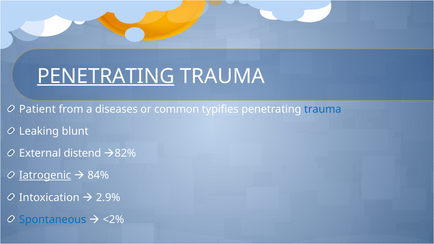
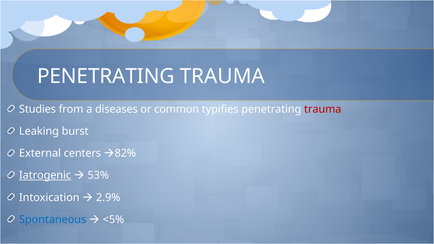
PENETRATING at (106, 76) underline: present -> none
Patient: Patient -> Studies
trauma at (323, 109) colour: blue -> red
blunt: blunt -> burst
distend: distend -> centers
84%: 84% -> 53%
<2%: <2% -> <5%
